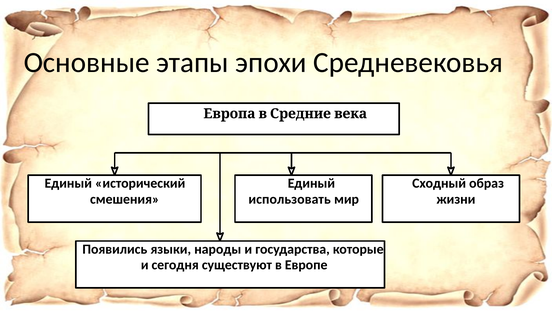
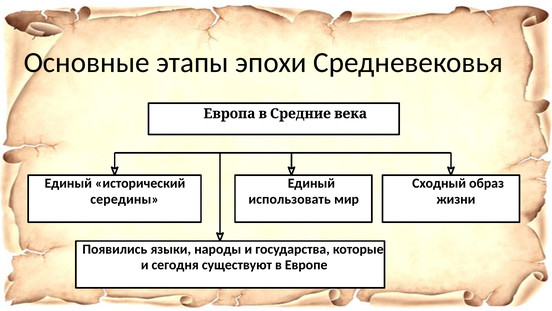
смешения: смешения -> середины
